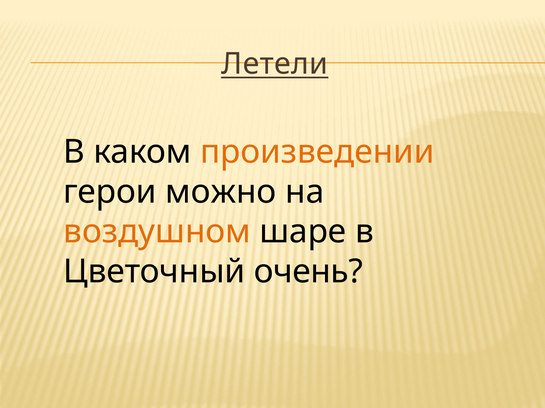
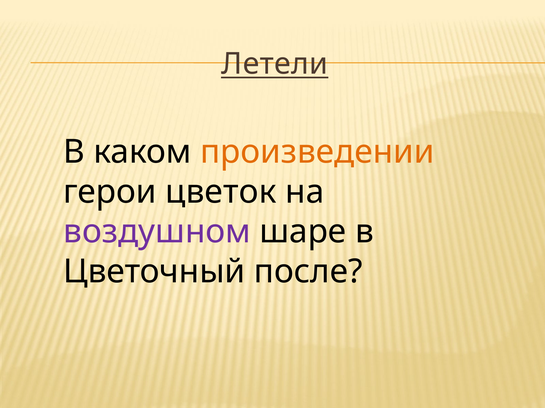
можно: можно -> цветок
воздушном colour: orange -> purple
очень: очень -> после
